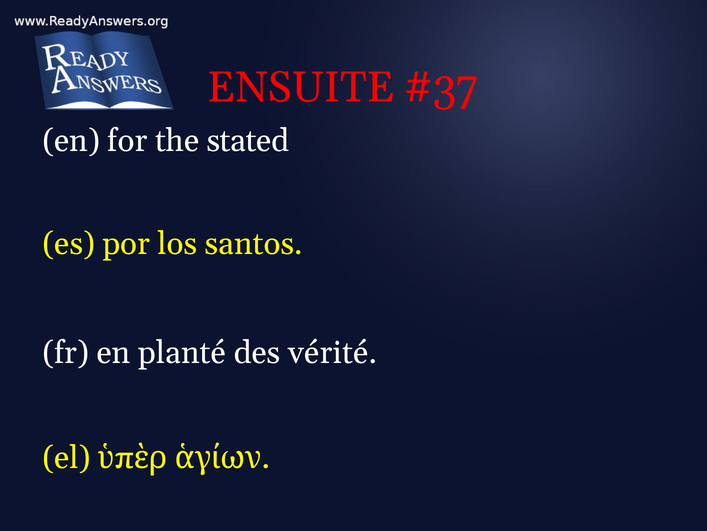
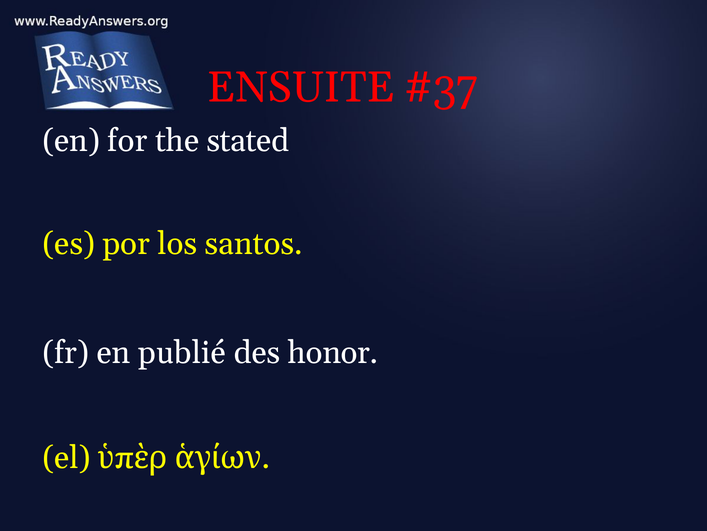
planté: planté -> publié
vérité: vérité -> honor
